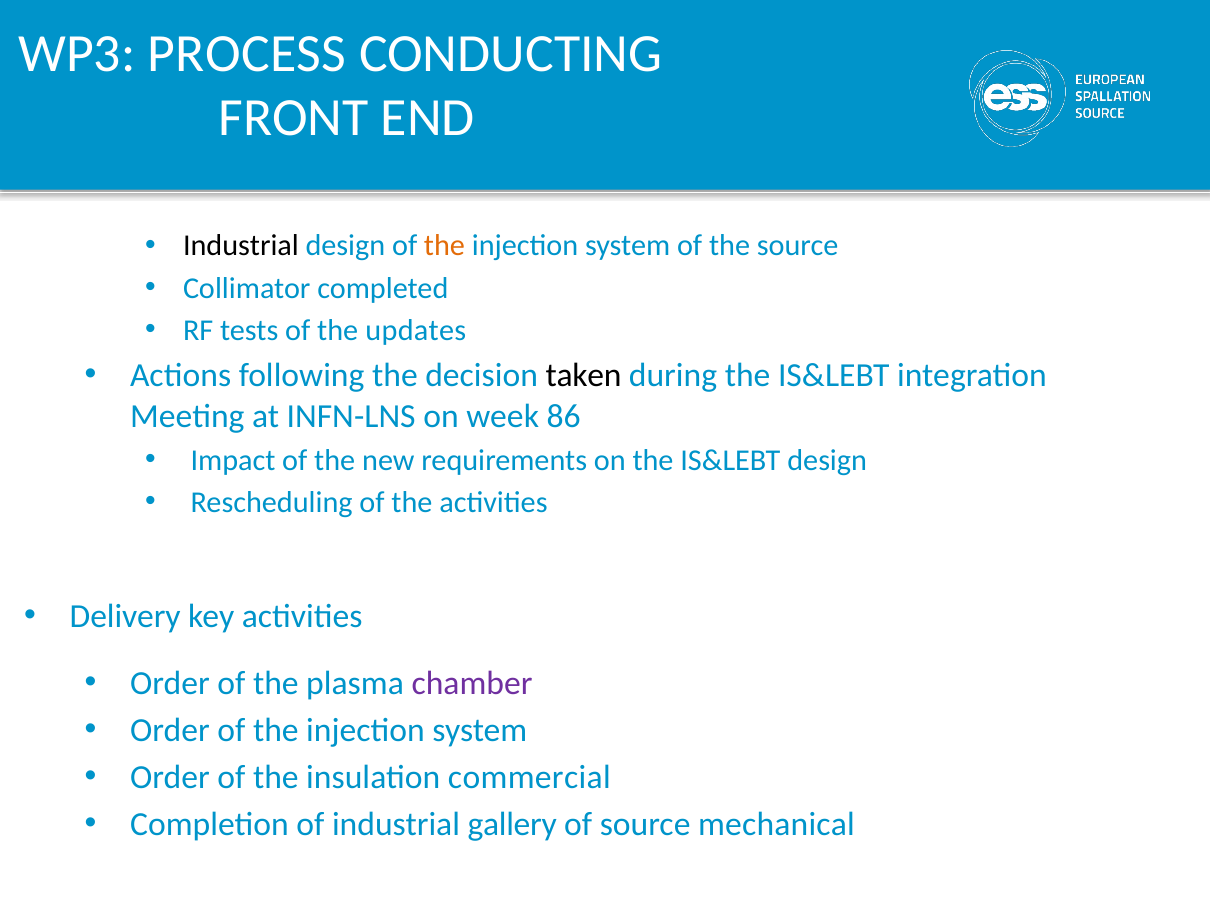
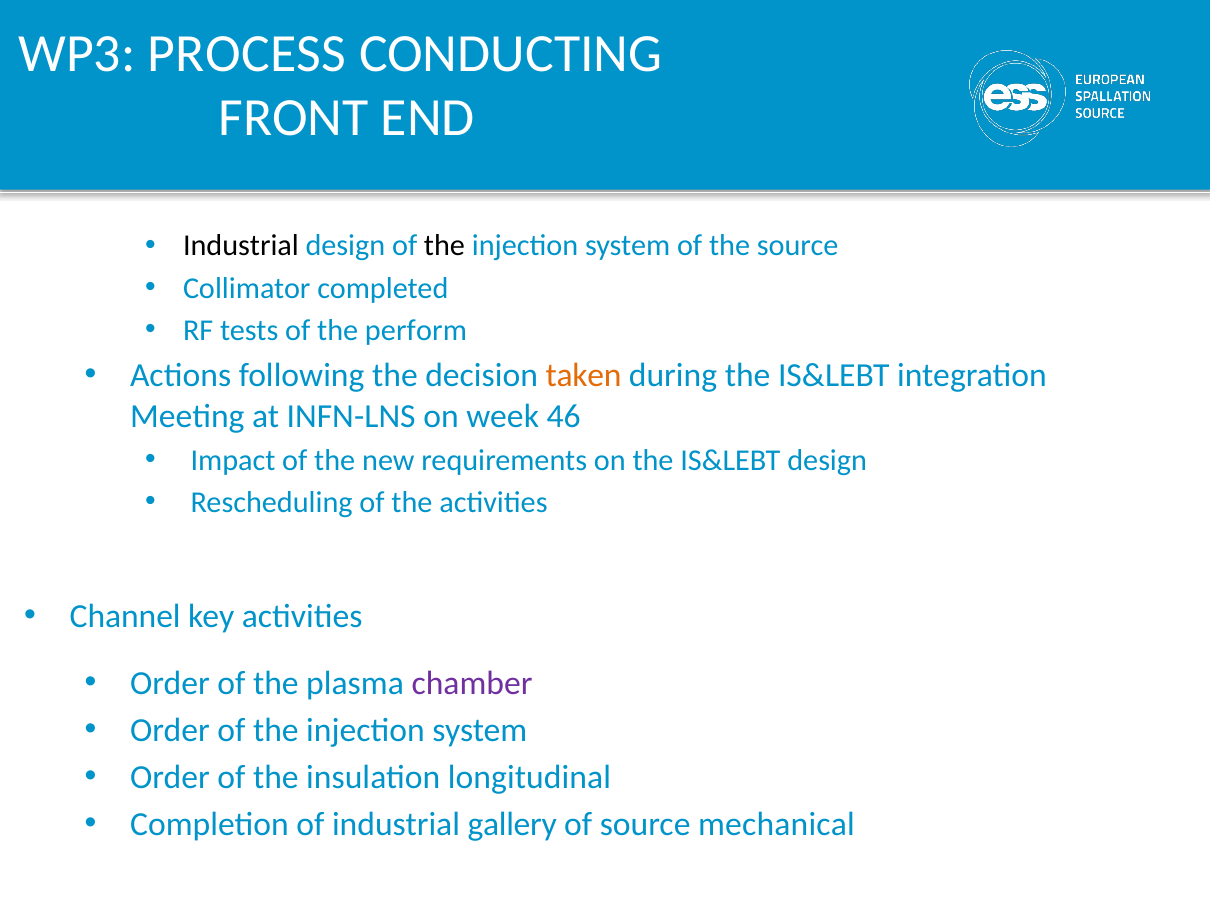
the at (444, 246) colour: orange -> black
updates: updates -> perform
taken colour: black -> orange
86: 86 -> 46
Delivery: Delivery -> Channel
commercial: commercial -> longitudinal
